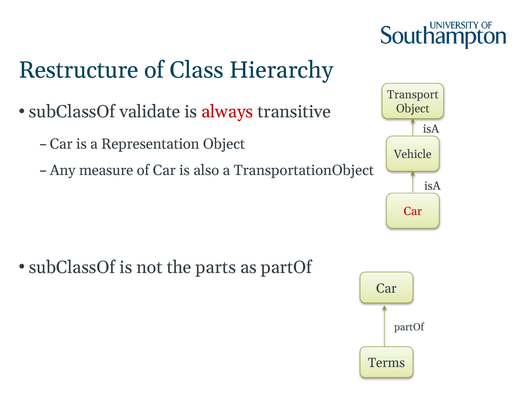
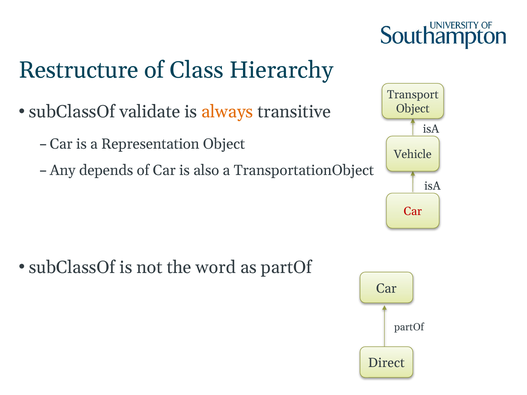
always colour: red -> orange
measure: measure -> depends
parts: parts -> word
Terms: Terms -> Direct
